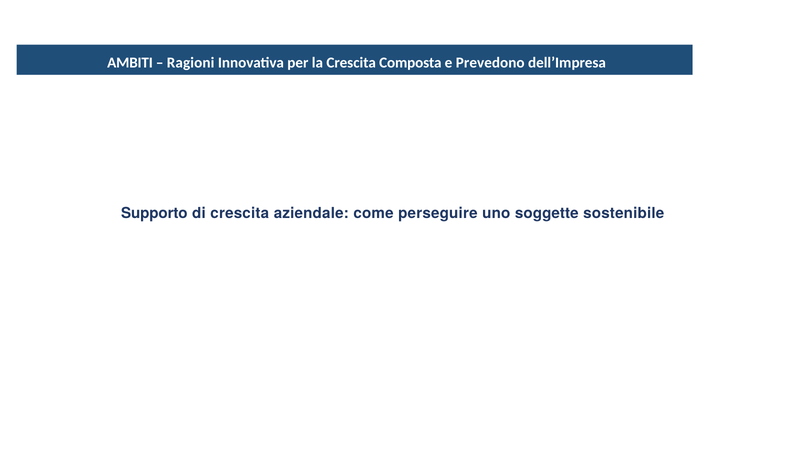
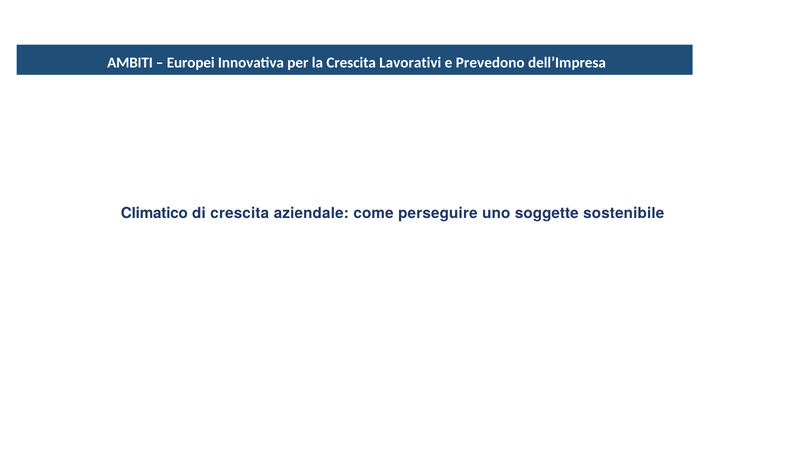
Ragioni: Ragioni -> Europei
Composta: Composta -> Lavorativi
Supporto: Supporto -> Climatico
